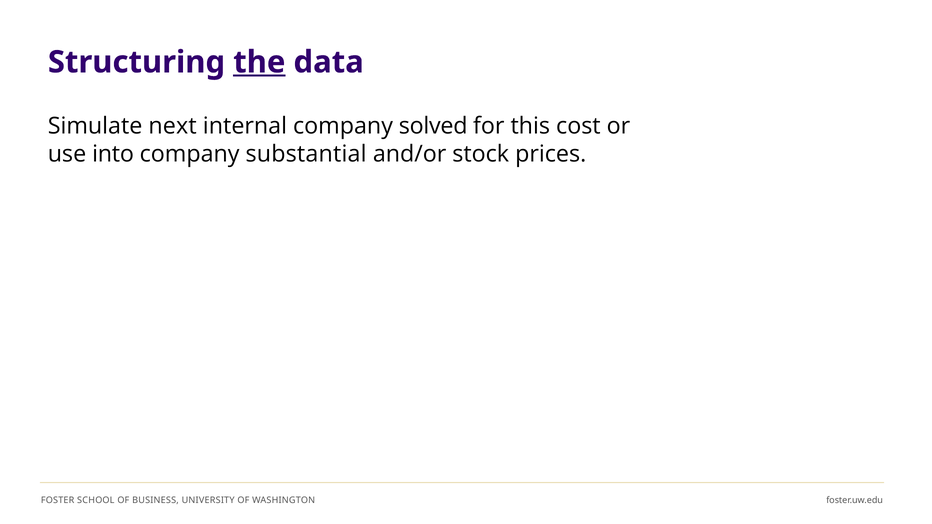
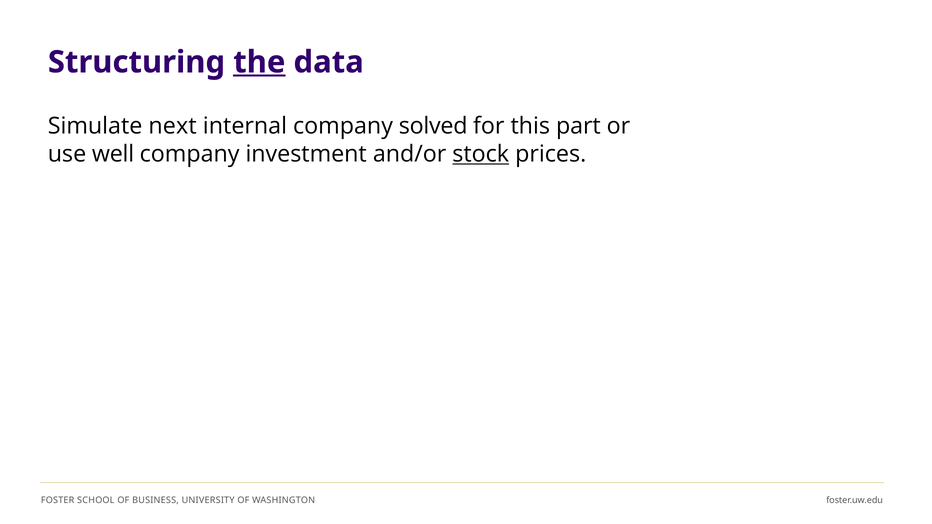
cost: cost -> part
into: into -> well
substantial: substantial -> investment
stock underline: none -> present
